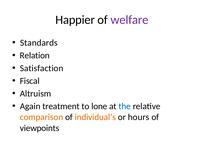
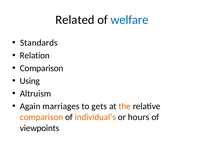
Happier: Happier -> Related
welfare colour: purple -> blue
Satisfaction at (42, 68): Satisfaction -> Comparison
Fiscal: Fiscal -> Using
treatment: treatment -> marriages
lone: lone -> gets
the colour: blue -> orange
